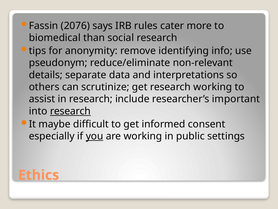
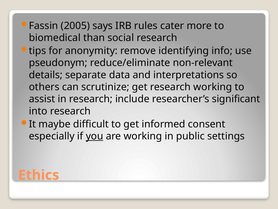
2076: 2076 -> 2005
important: important -> significant
research at (70, 111) underline: present -> none
